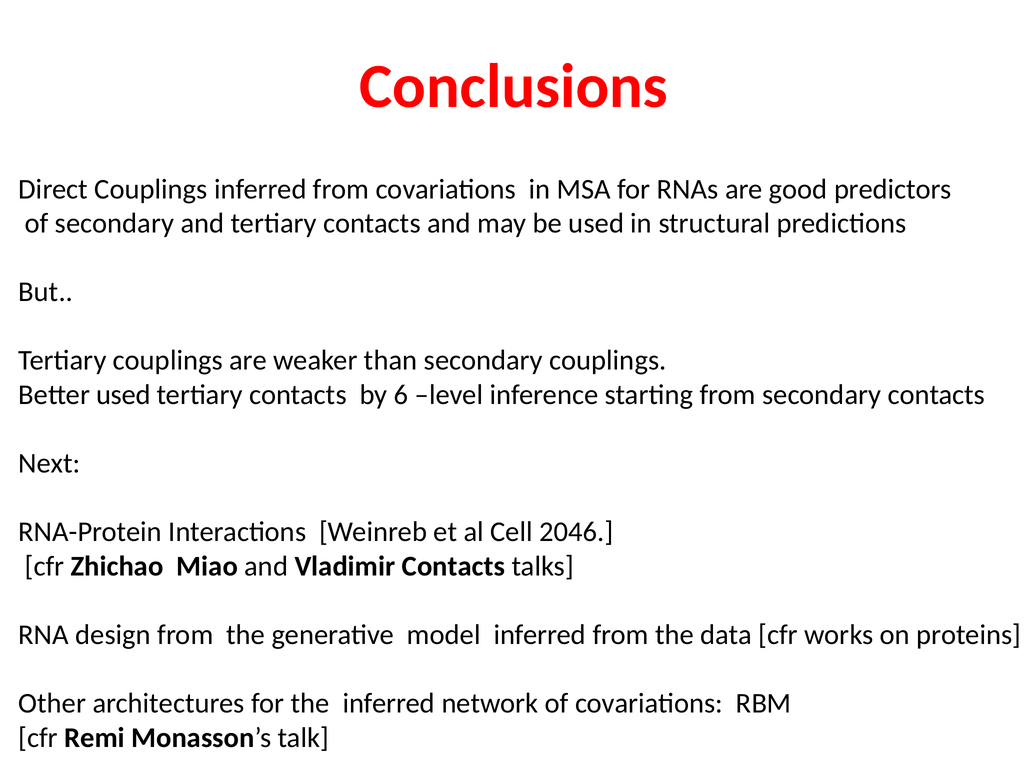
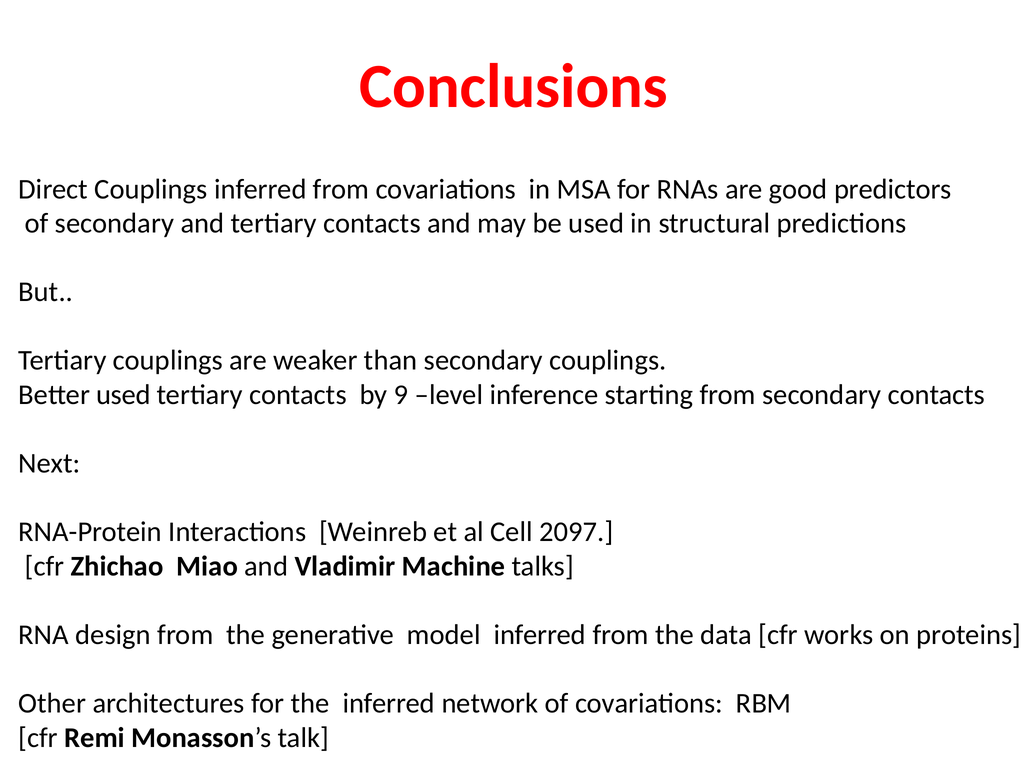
6: 6 -> 9
2046: 2046 -> 2097
Vladimir Contacts: Contacts -> Machine
